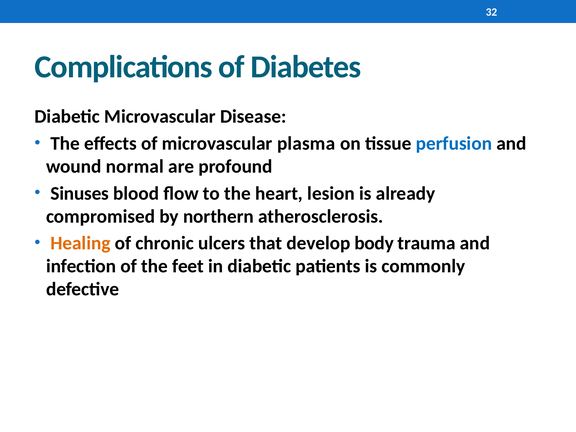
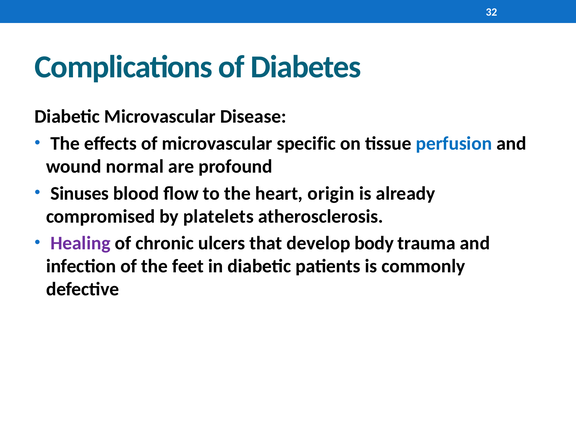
plasma: plasma -> specific
lesion: lesion -> origin
northern: northern -> platelets
Healing colour: orange -> purple
